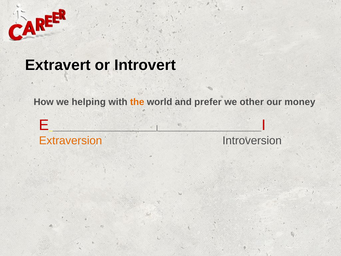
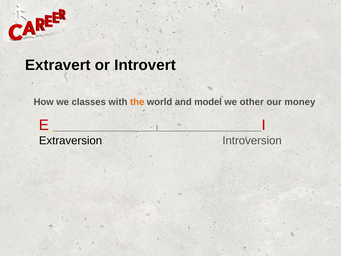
helping: helping -> classes
prefer: prefer -> model
Extraversion colour: orange -> black
